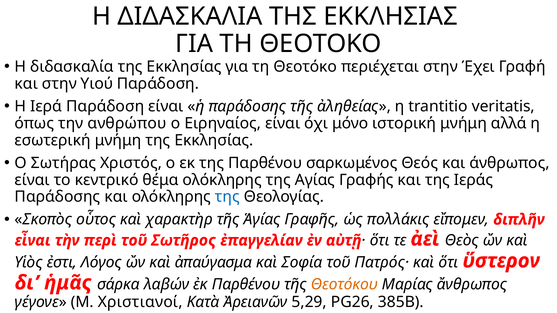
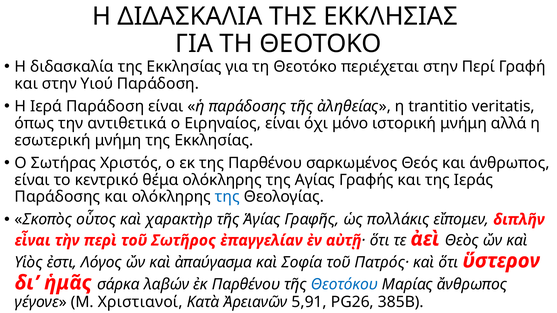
Έχει: Έχει -> Περί
ανθρώπου: ανθρώπου -> αντιθετικά
Θεοτόκου colour: orange -> blue
5,29: 5,29 -> 5,91
